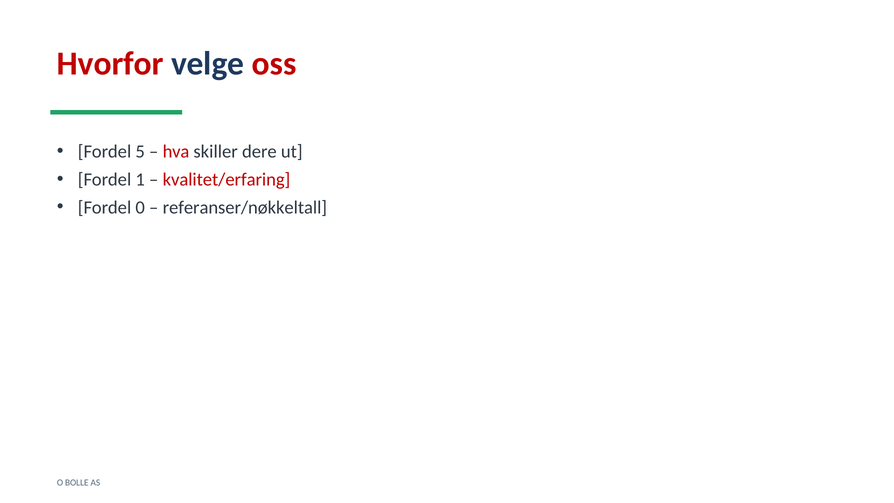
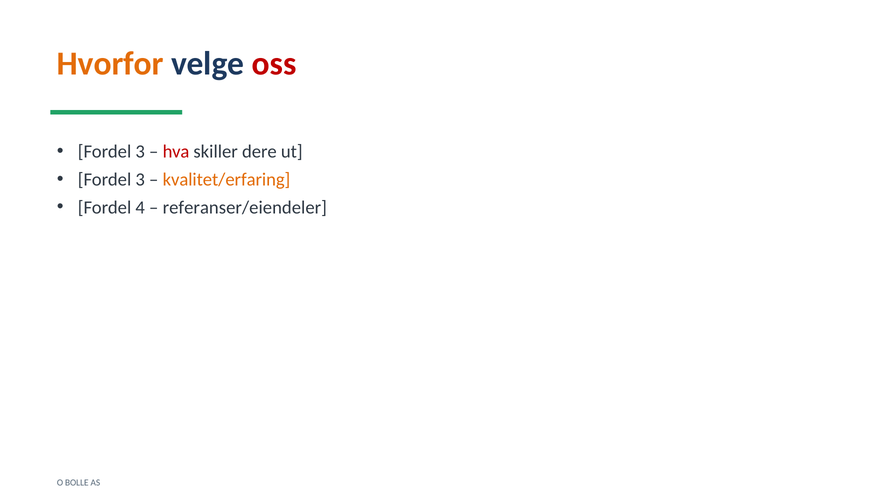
Hvorfor colour: red -> orange
5 at (140, 151): 5 -> 3
1 at (140, 179): 1 -> 3
kvalitet/erfaring colour: red -> orange
0: 0 -> 4
referanser/nøkkeltall: referanser/nøkkeltall -> referanser/eiendeler
